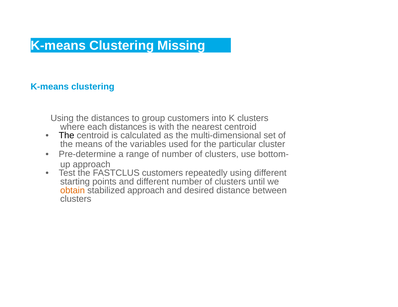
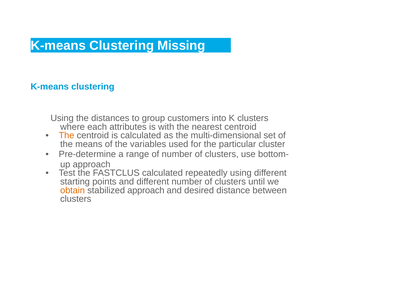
each distances: distances -> attributes
The at (67, 136) colour: black -> orange
FASTCLUS customers: customers -> calculated
